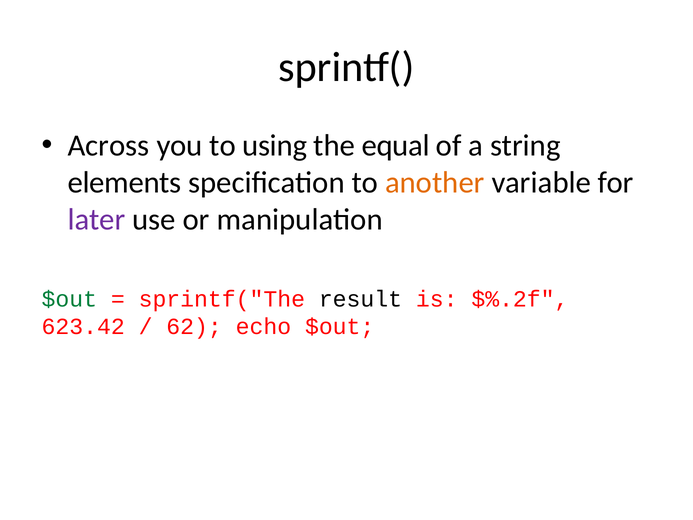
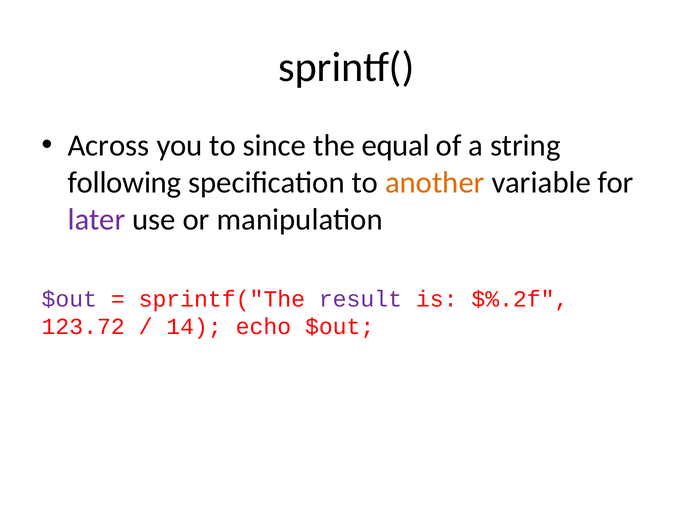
using: using -> since
elements: elements -> following
$out at (69, 299) colour: green -> purple
result colour: black -> purple
623.42: 623.42 -> 123.72
62: 62 -> 14
